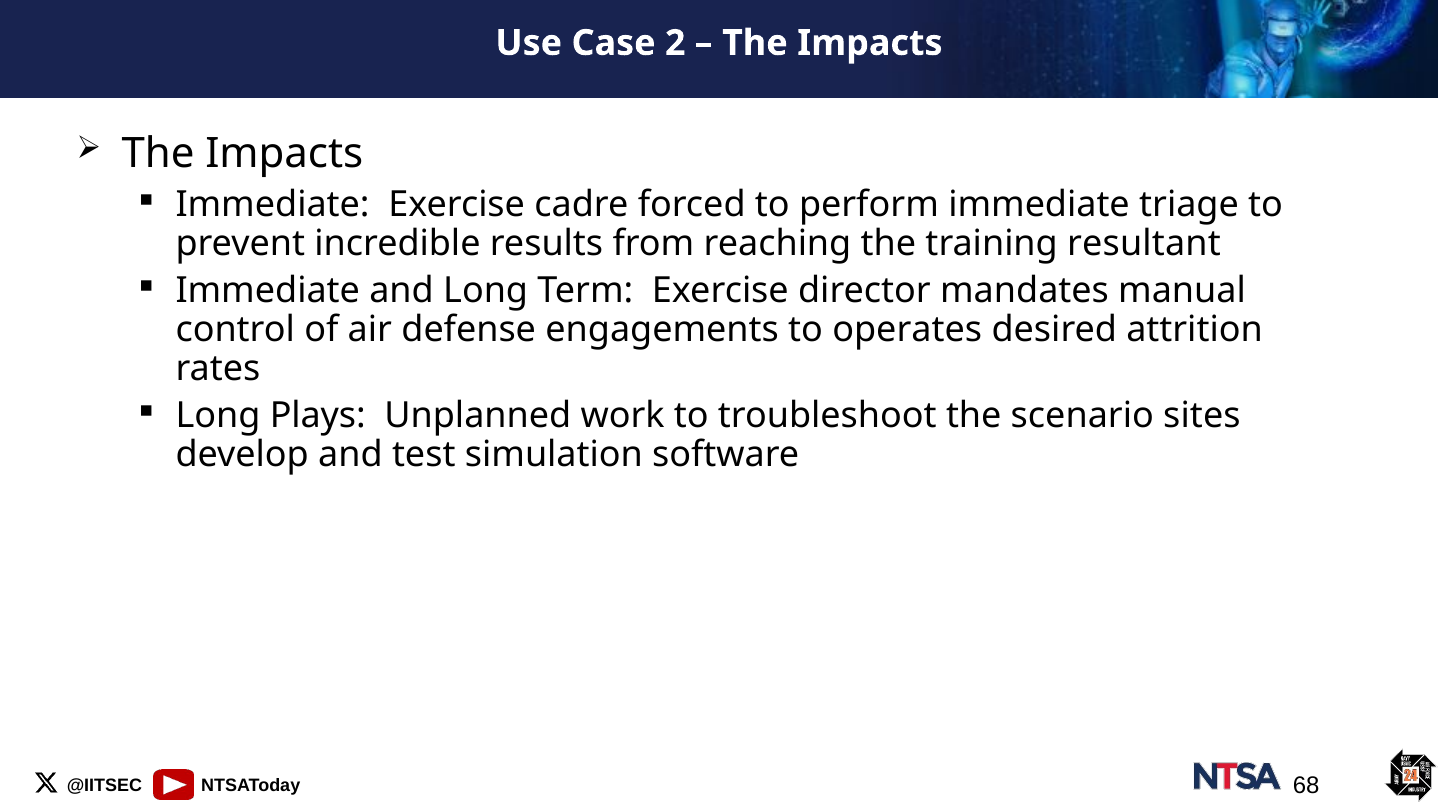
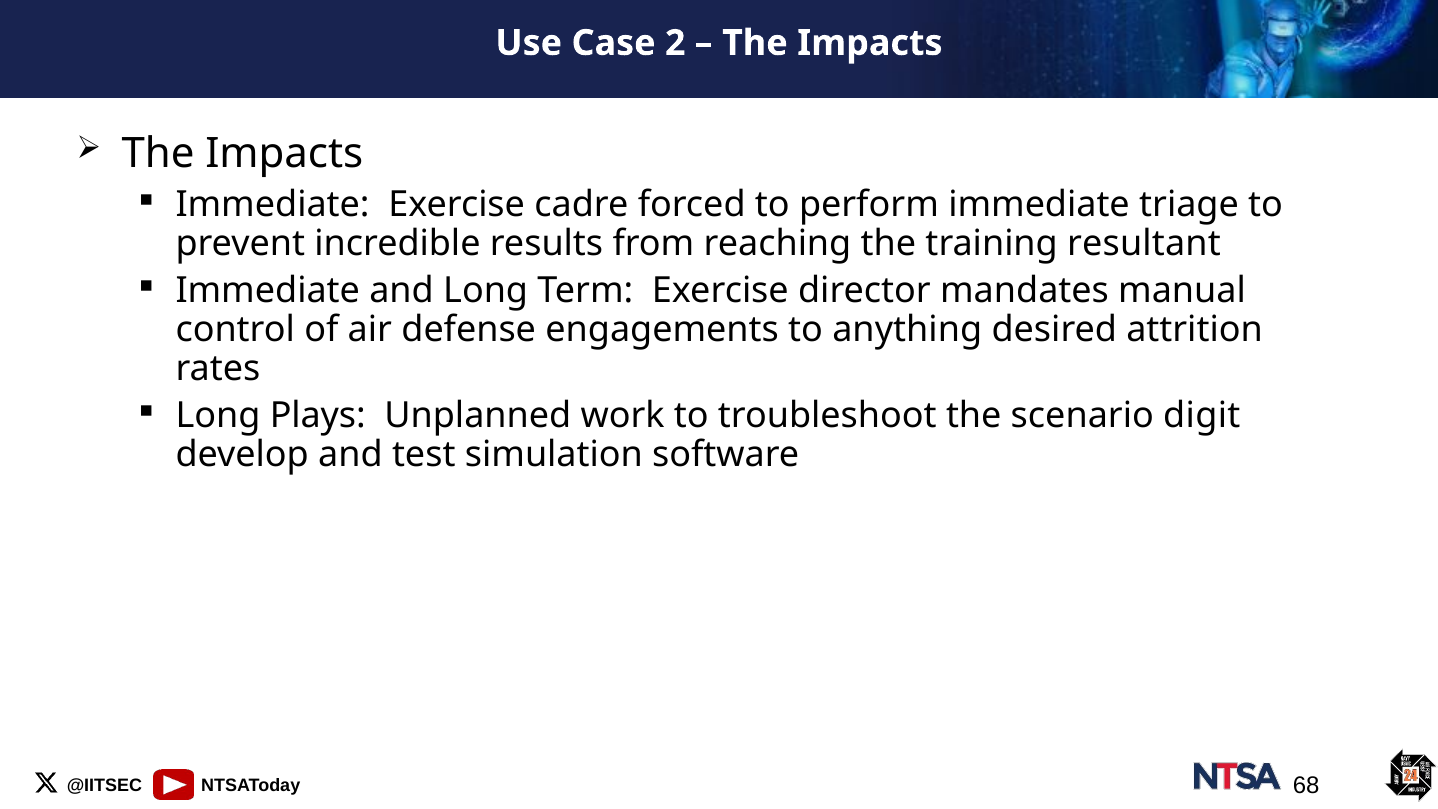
operates: operates -> anything
sites: sites -> digit
